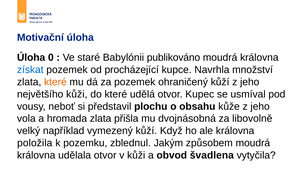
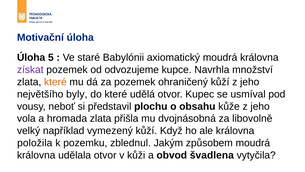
0: 0 -> 5
publikováno: publikováno -> axiomatický
získat colour: blue -> purple
procházející: procházející -> odvozujeme
největšího kůži: kůži -> byly
